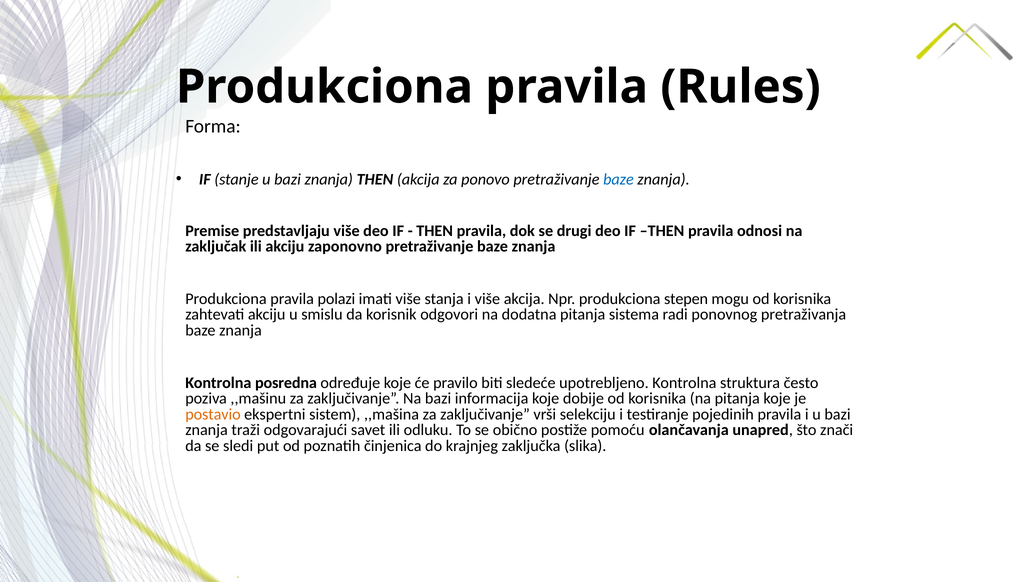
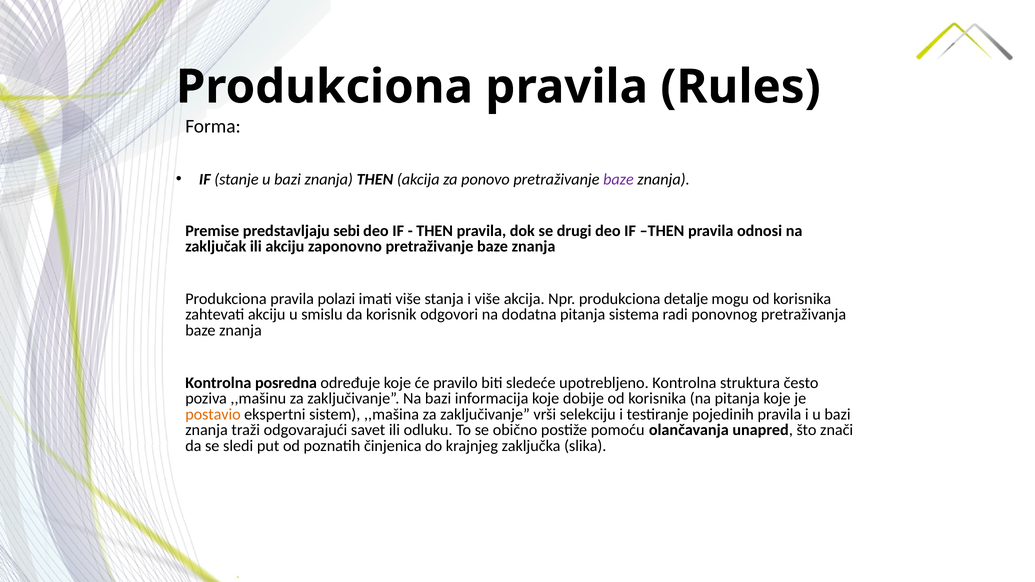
baze at (618, 179) colour: blue -> purple
predstavljaju više: više -> sebi
stepen: stepen -> detalje
